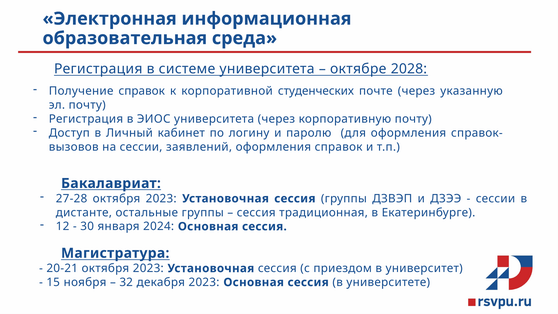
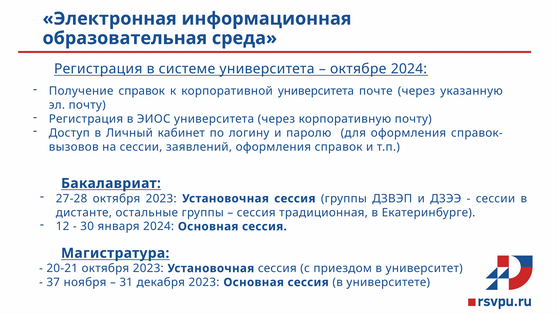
октябре 2028: 2028 -> 2024
корпоративной студенческих: студенческих -> университета
15: 15 -> 37
32: 32 -> 31
